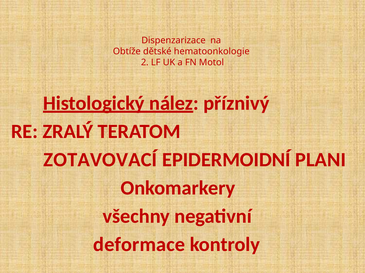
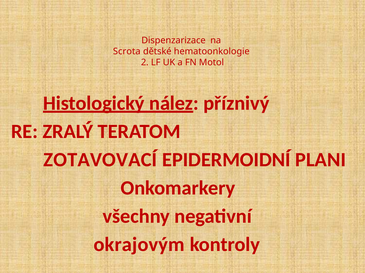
Obtíže: Obtíže -> Scrota
deformace: deformace -> okrajovým
